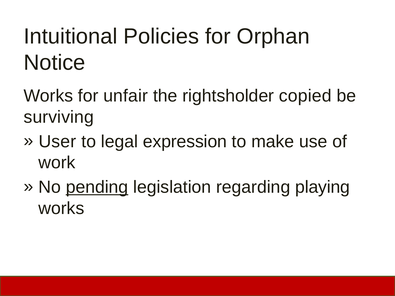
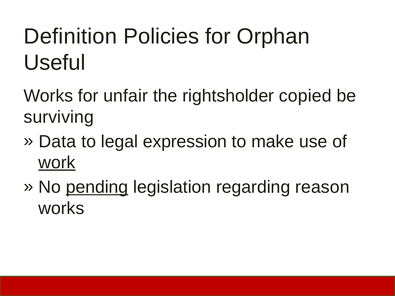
Intuitional: Intuitional -> Definition
Notice: Notice -> Useful
User: User -> Data
work underline: none -> present
playing: playing -> reason
